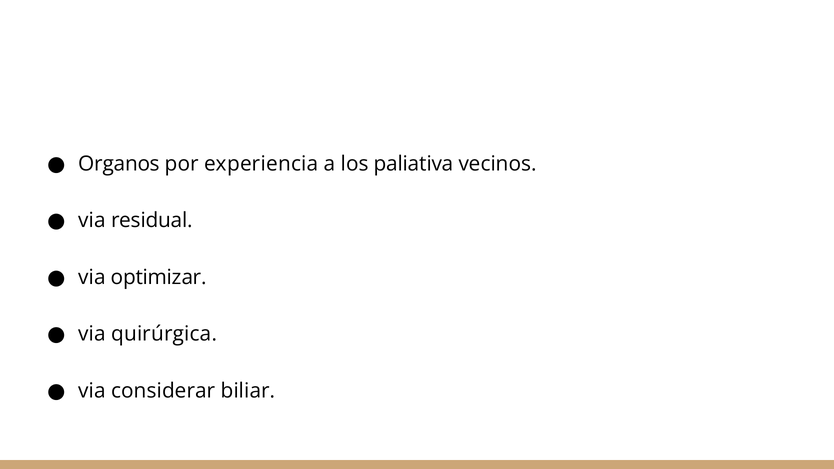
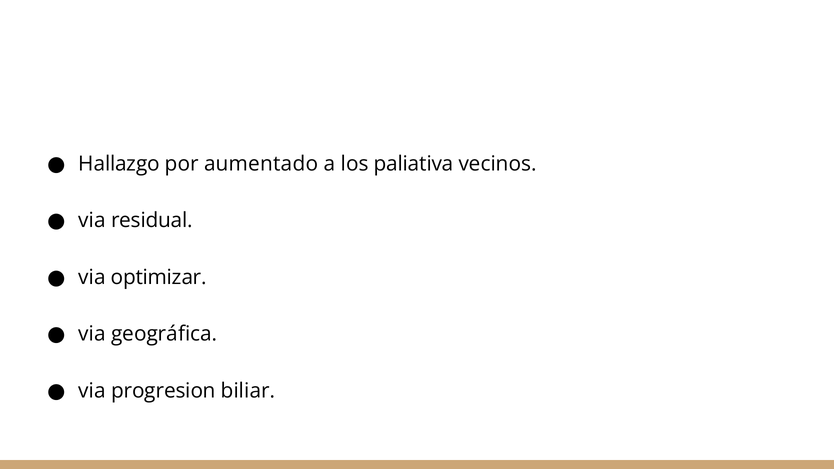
Organos: Organos -> Hallazgo
experiencia: experiencia -> aumentado
quirúrgica: quirúrgica -> geográfica
considerar: considerar -> progresion
